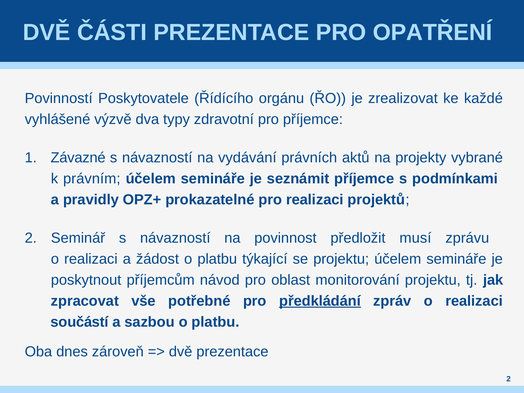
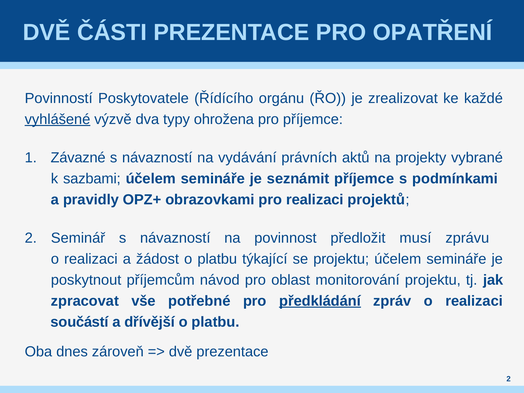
vyhlášené underline: none -> present
zdravotní: zdravotní -> ohrožena
právním: právním -> sazbami
prokazatelné: prokazatelné -> obrazovkami
sazbou: sazbou -> dřívější
